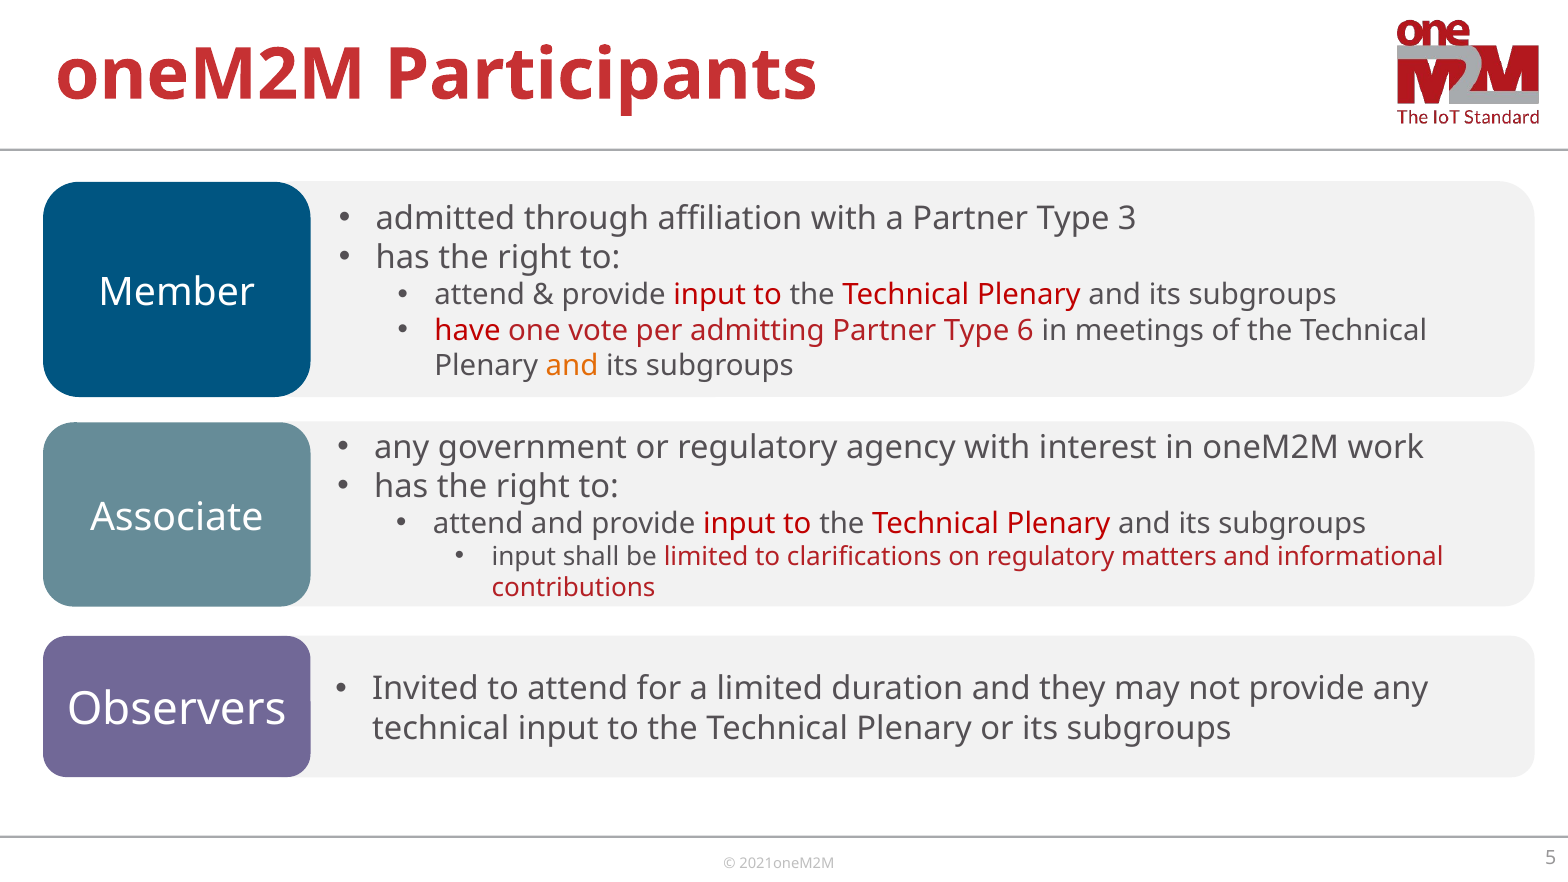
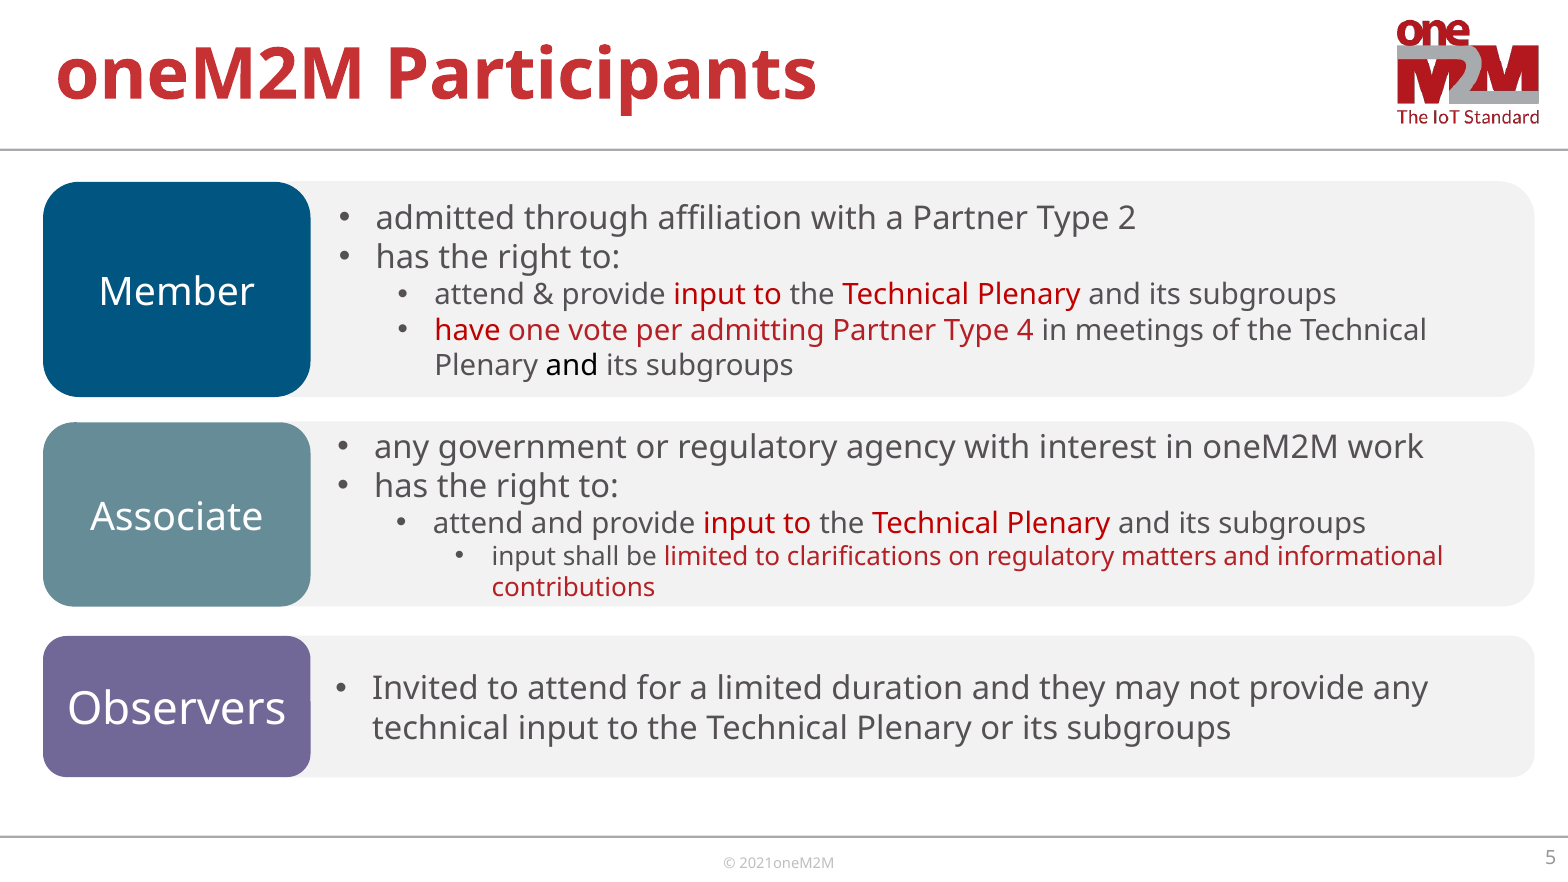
3: 3 -> 2
6: 6 -> 4
and at (572, 366) colour: orange -> black
